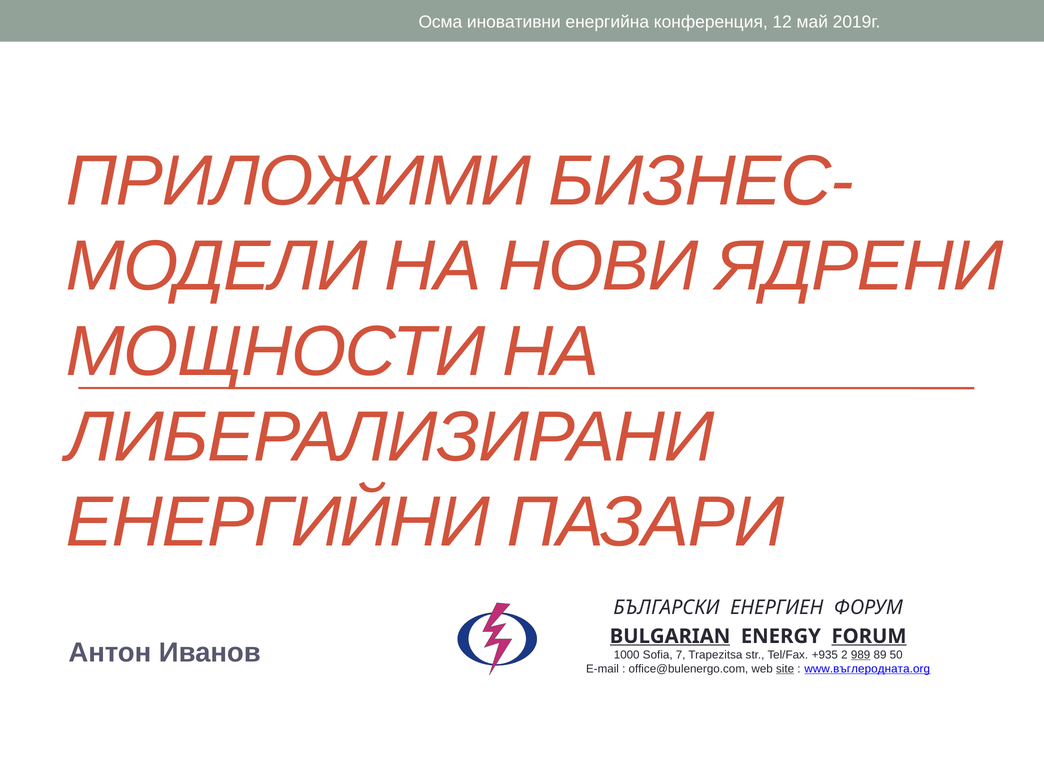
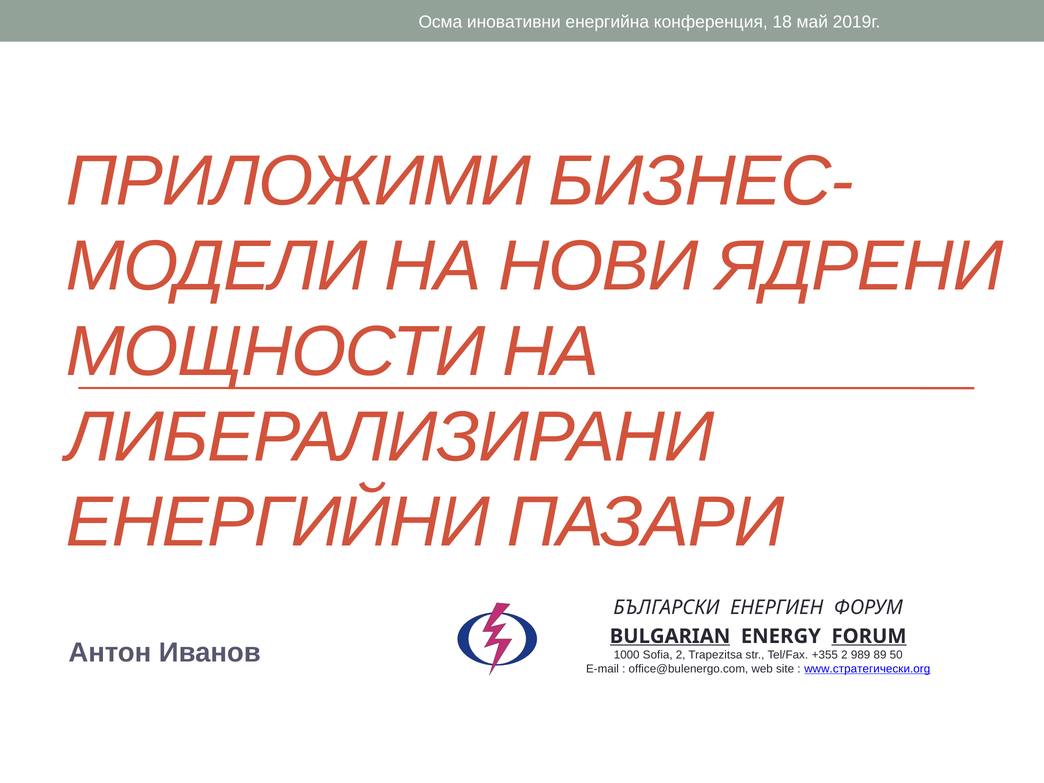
12: 12 -> 18
Sofia 7: 7 -> 2
+935: +935 -> +355
989 underline: present -> none
site underline: present -> none
www.въглеродната.org: www.въглеродната.org -> www.стратегически.org
